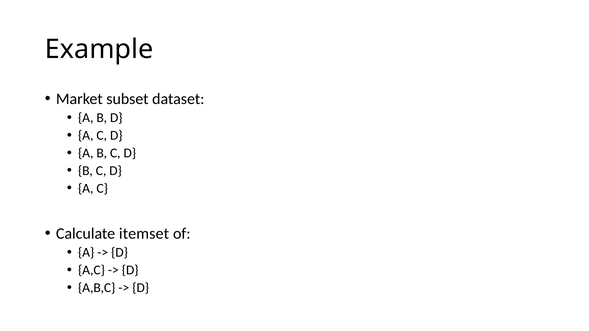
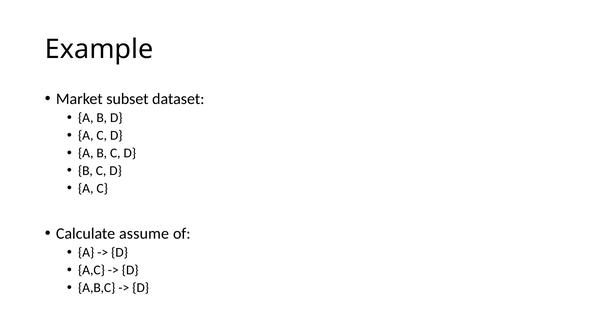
itemset: itemset -> assume
